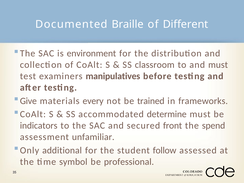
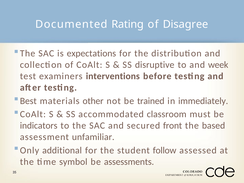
Braille: Braille -> Rating
Different: Different -> Disagree
environment: environment -> expectations
classroom: classroom -> disruptive
and must: must -> week
manipulatives: manipulatives -> interventions
Give: Give -> Best
every: every -> other
frameworks: frameworks -> immediately
determine: determine -> classroom
spend: spend -> based
professional: professional -> assessments
